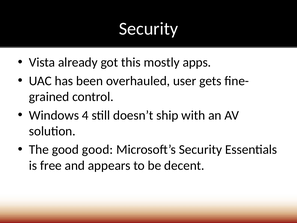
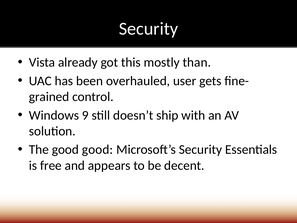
apps: apps -> than
4: 4 -> 9
